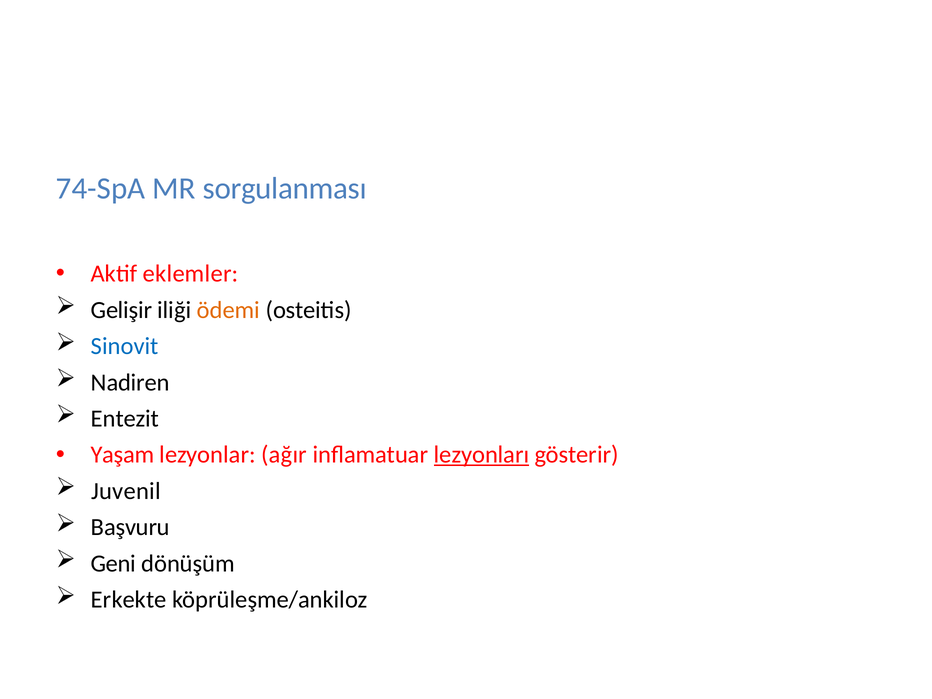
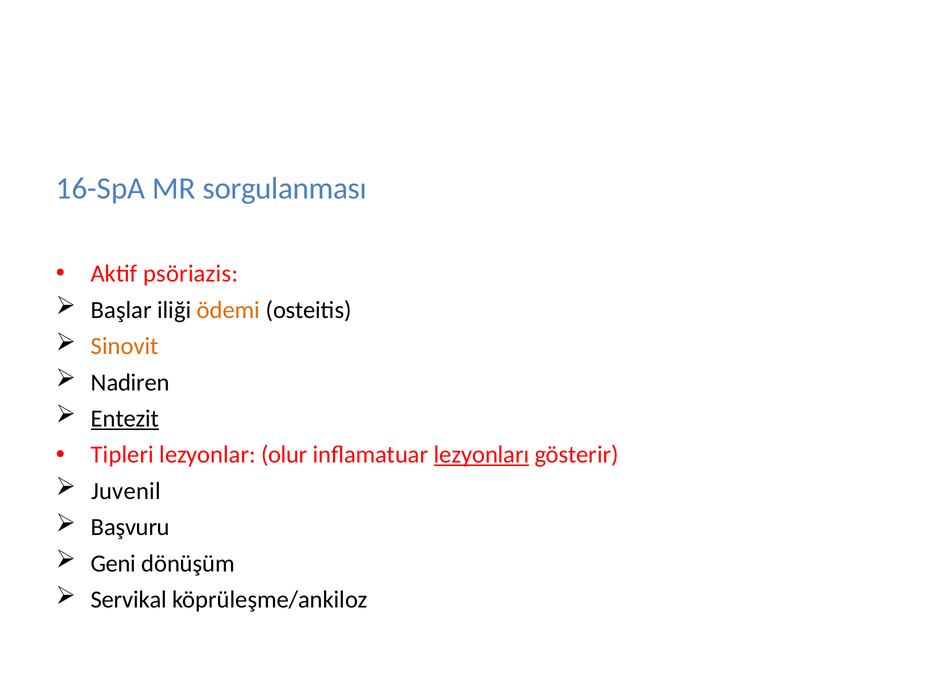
74-SpA: 74-SpA -> 16-SpA
eklemler: eklemler -> psöriazis
Gelişir: Gelişir -> Başlar
Sinovit colour: blue -> orange
Entezit underline: none -> present
Yaşam: Yaşam -> Tipleri
ağır: ağır -> olur
Erkekte: Erkekte -> Servikal
